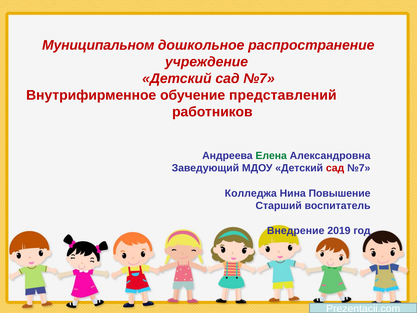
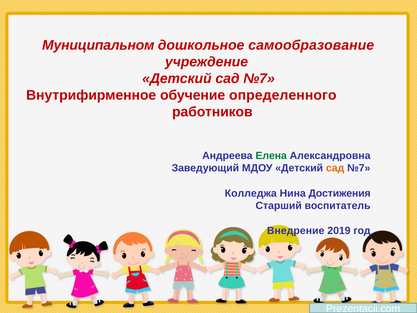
распространение: распространение -> самообразование
представлений: представлений -> определенного
сад at (335, 168) colour: red -> orange
Повышение: Повышение -> Достижения
